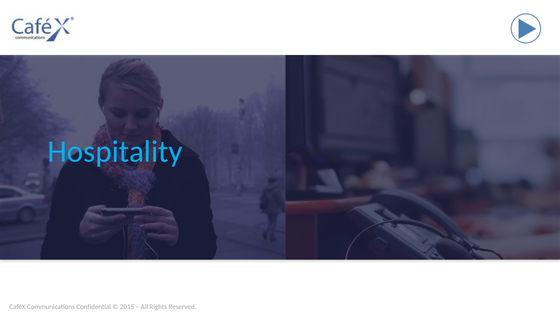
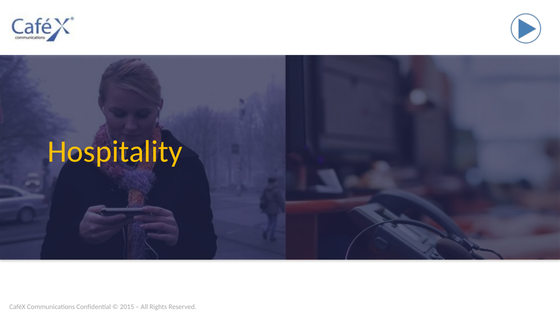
Hospitality colour: light blue -> yellow
